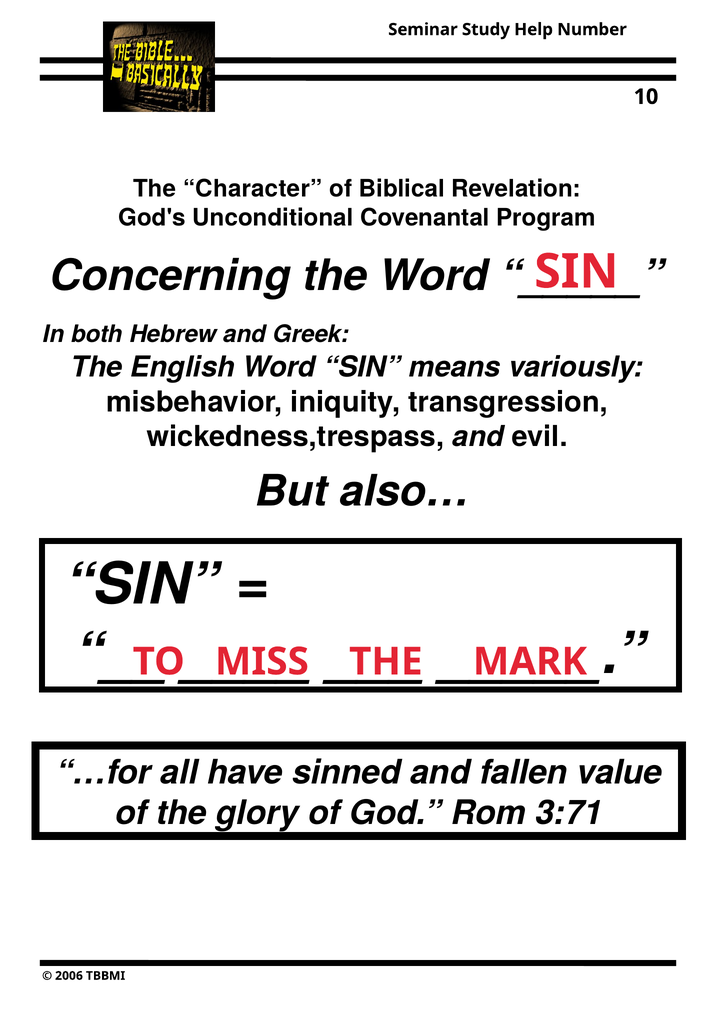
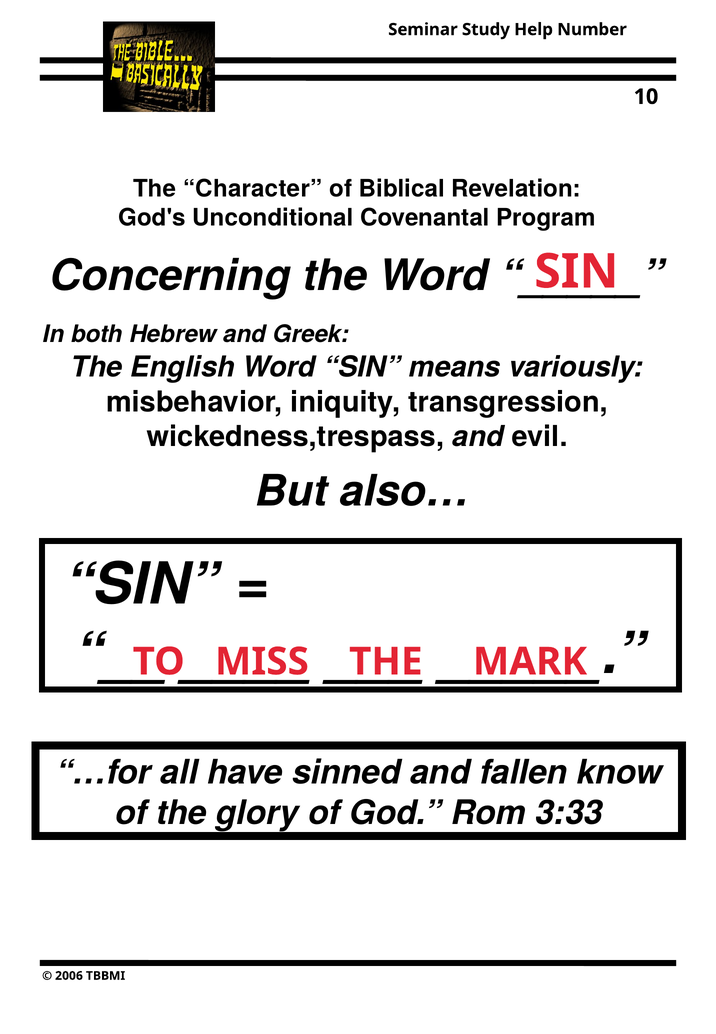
value: value -> know
3:71: 3:71 -> 3:33
